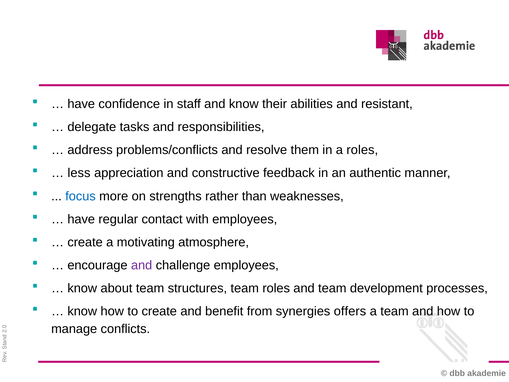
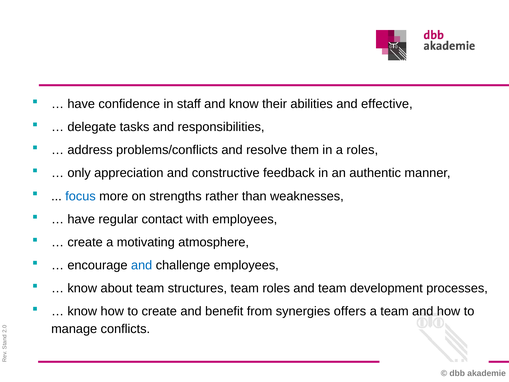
resistant: resistant -> effective
less: less -> only
and at (142, 265) colour: purple -> blue
